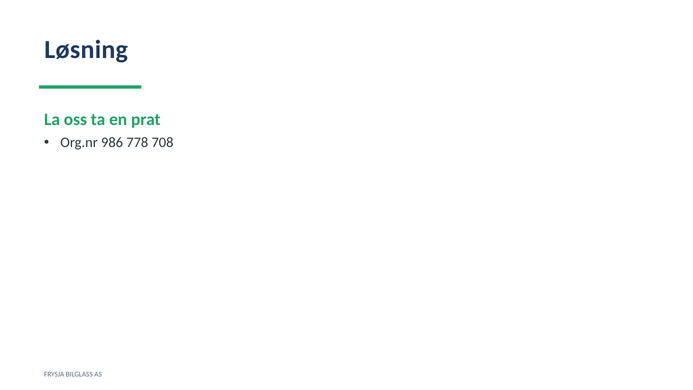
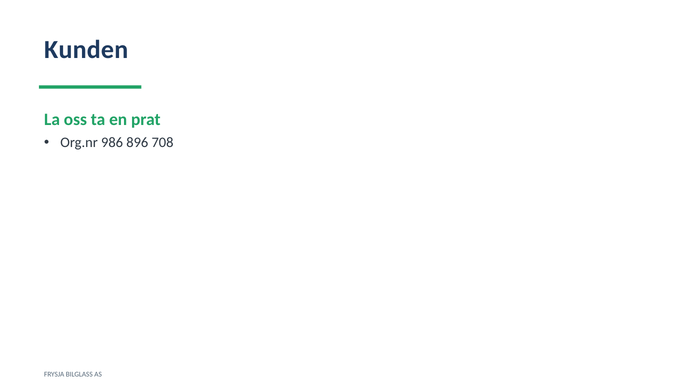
Løsning: Løsning -> Kunden
778: 778 -> 896
